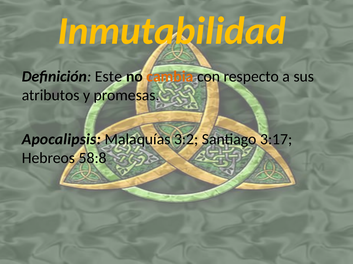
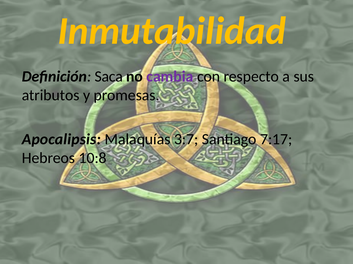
Este: Este -> Saca
cambia colour: orange -> purple
3:2: 3:2 -> 3:7
3:17: 3:17 -> 7:17
58:8: 58:8 -> 10:8
